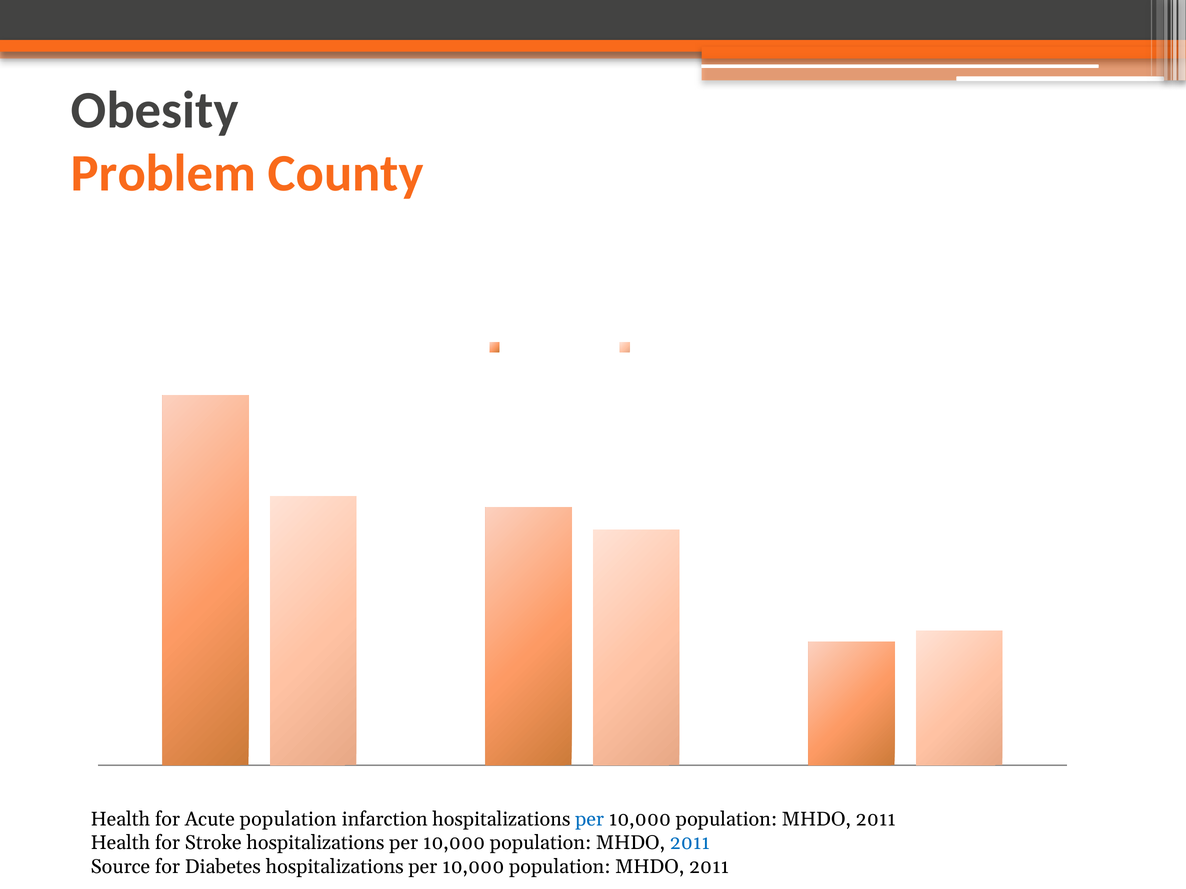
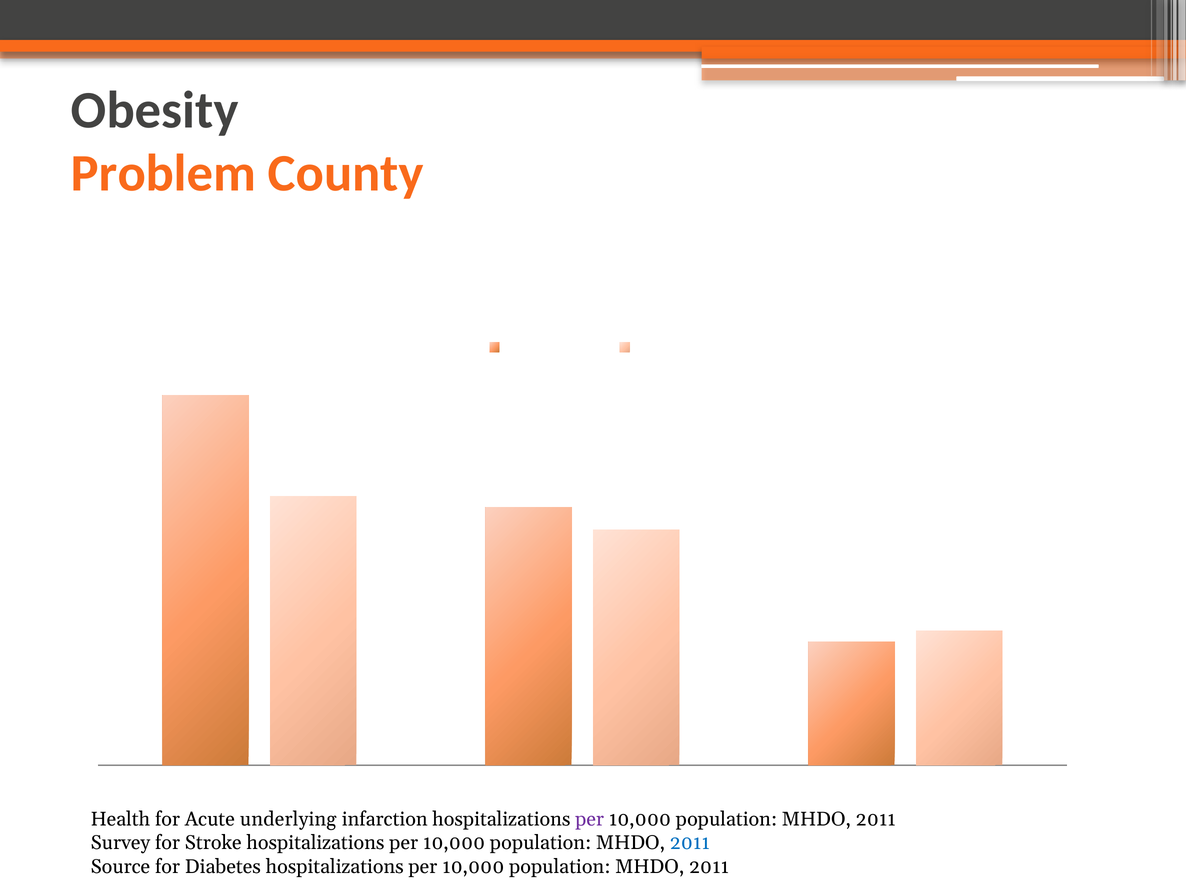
Acute population: population -> underlying
per at (590, 820) colour: blue -> purple
Health at (120, 843): Health -> Survey
